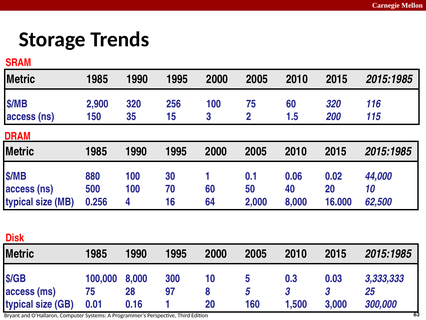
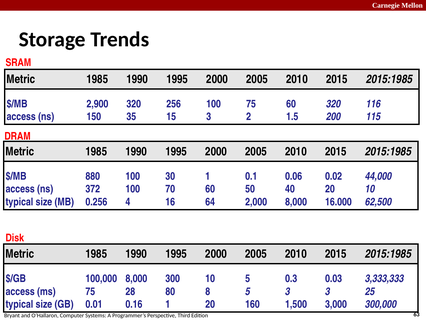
500: 500 -> 372
97: 97 -> 80
